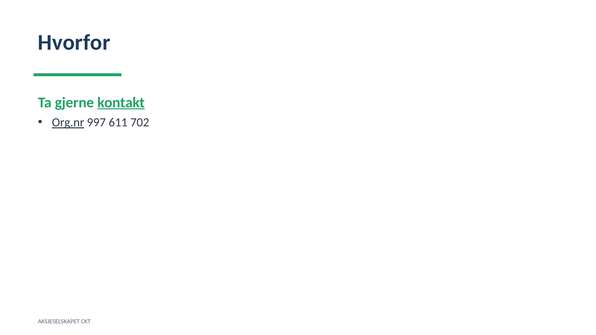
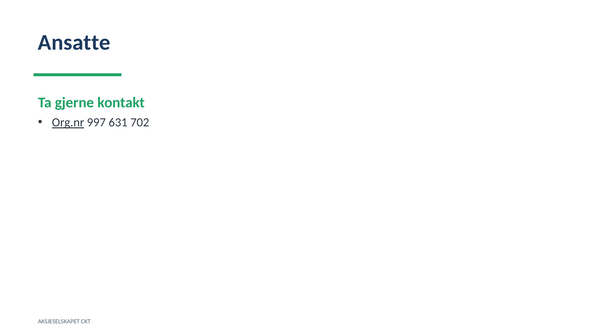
Hvorfor: Hvorfor -> Ansatte
kontakt underline: present -> none
611: 611 -> 631
